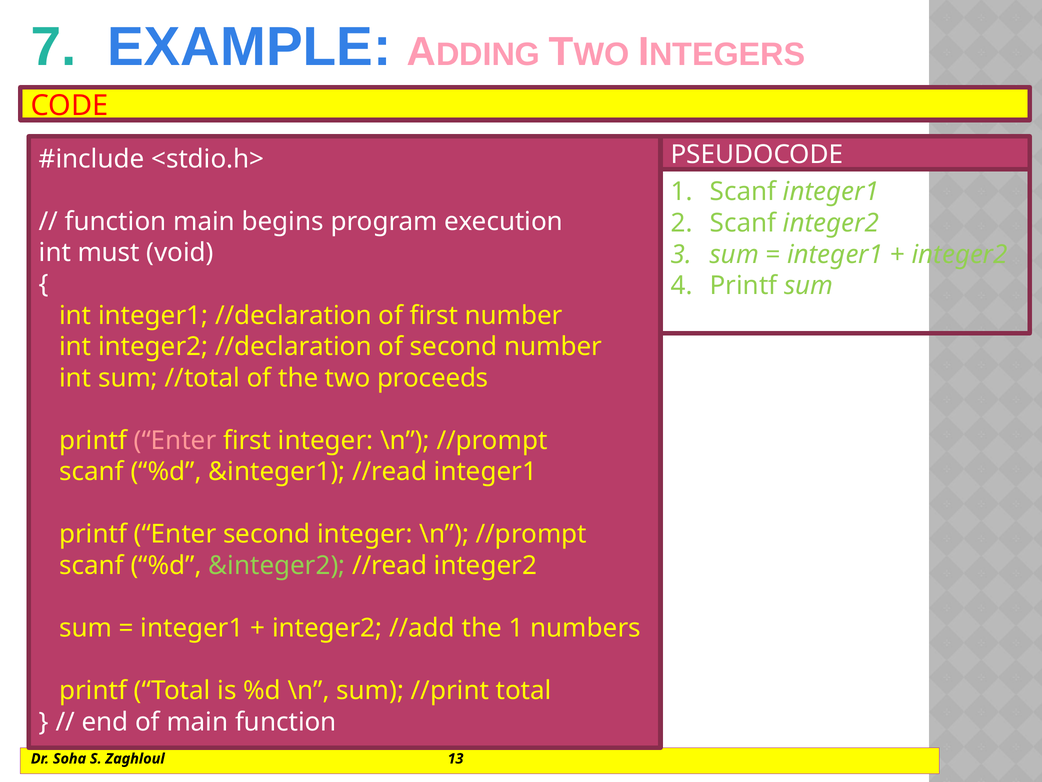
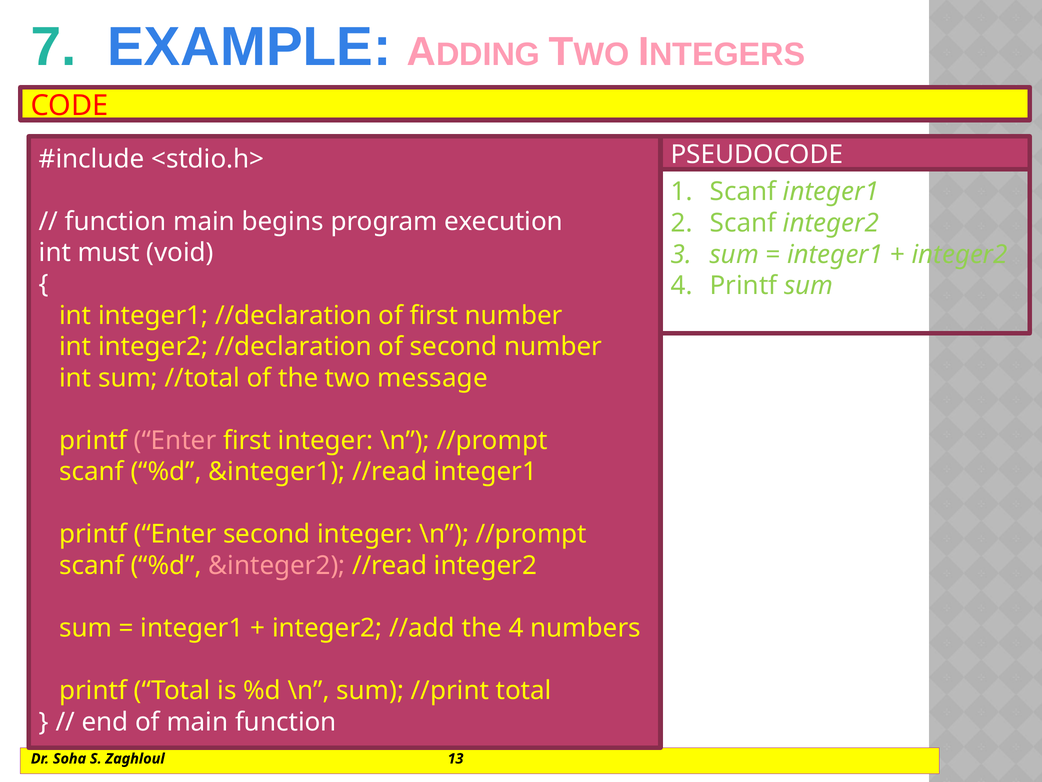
proceeds: proceeds -> message
&integer2 colour: light green -> pink
the 1: 1 -> 4
